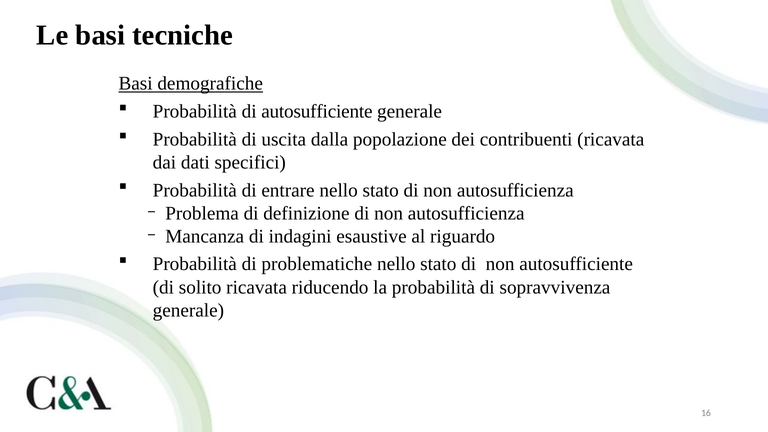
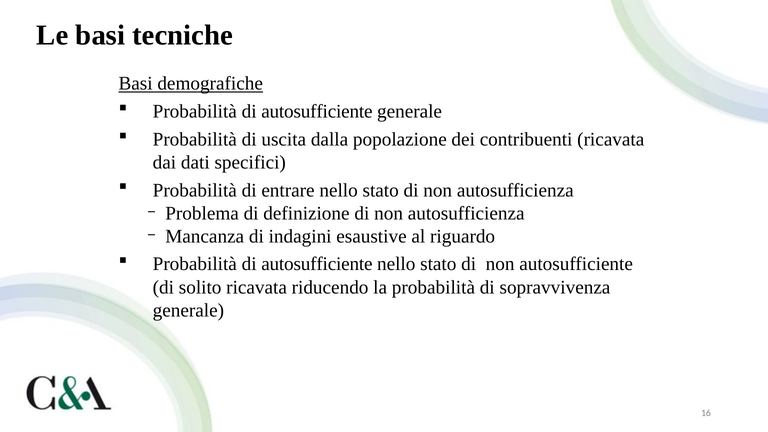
problematiche at (317, 264): problematiche -> autosufficiente
